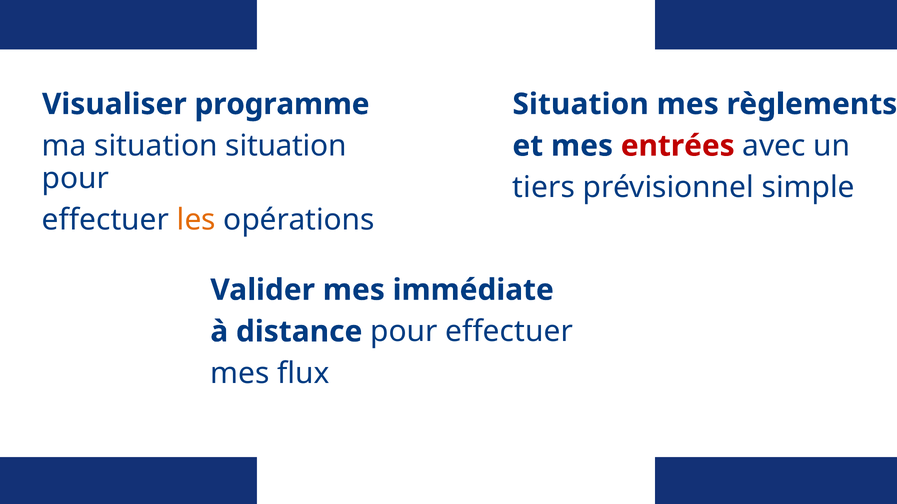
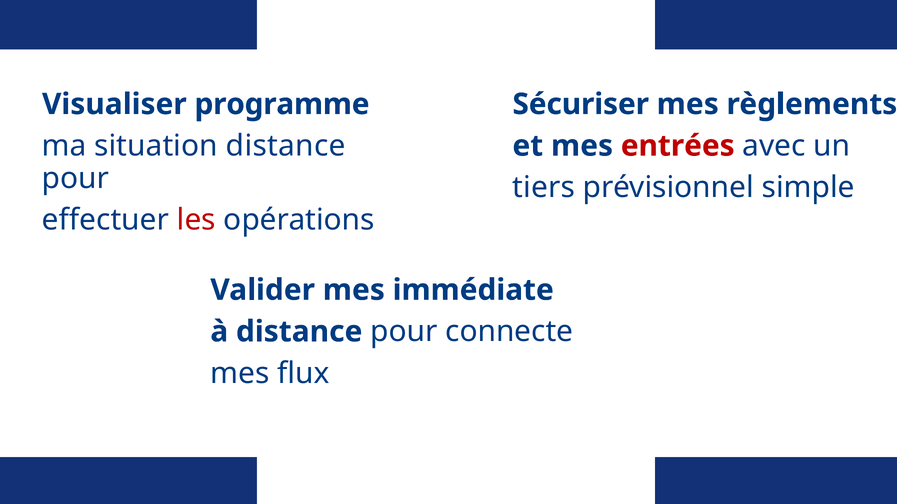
Situation at (581, 104): Situation -> Sécuriser
situation situation: situation -> distance
les colour: orange -> red
distance pour effectuer: effectuer -> connecte
